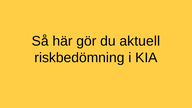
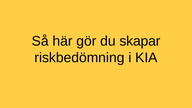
aktuell: aktuell -> skapar
